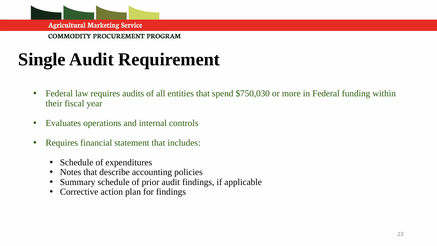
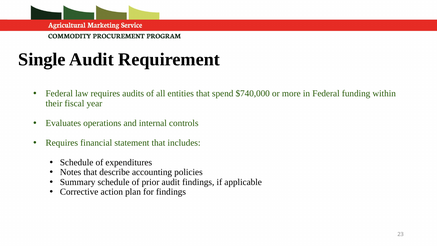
$750,030: $750,030 -> $740,000
